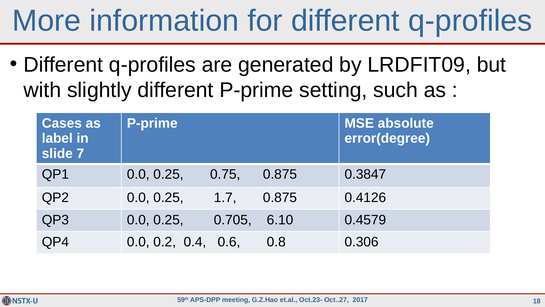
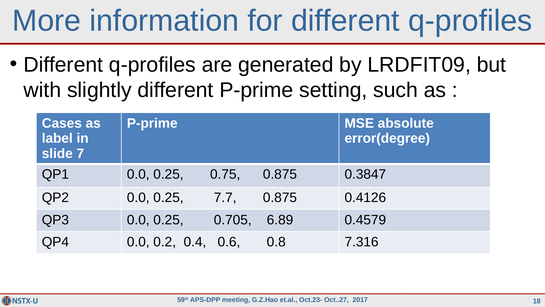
1.7: 1.7 -> 7.7
6.10: 6.10 -> 6.89
0.306: 0.306 -> 7.316
